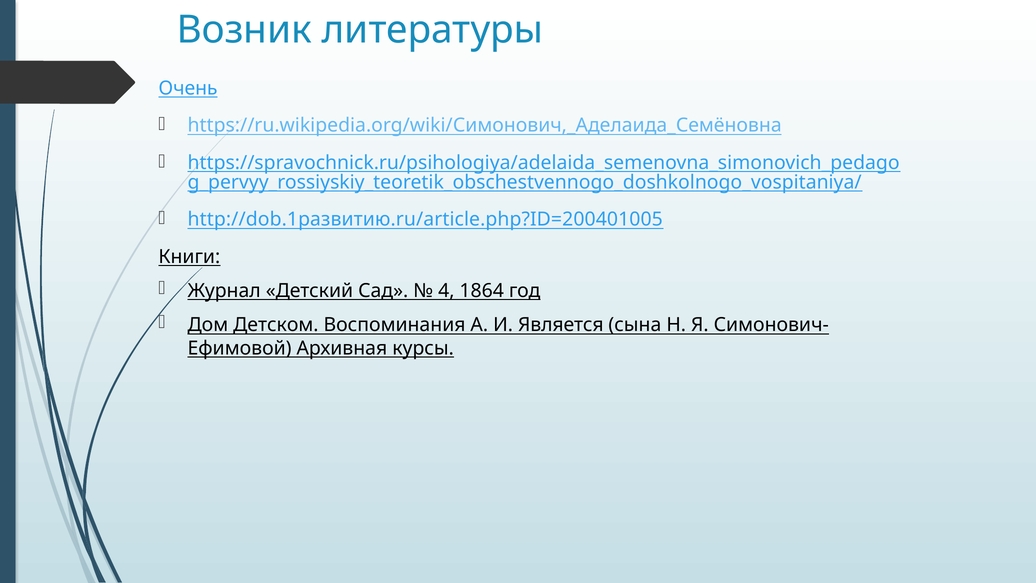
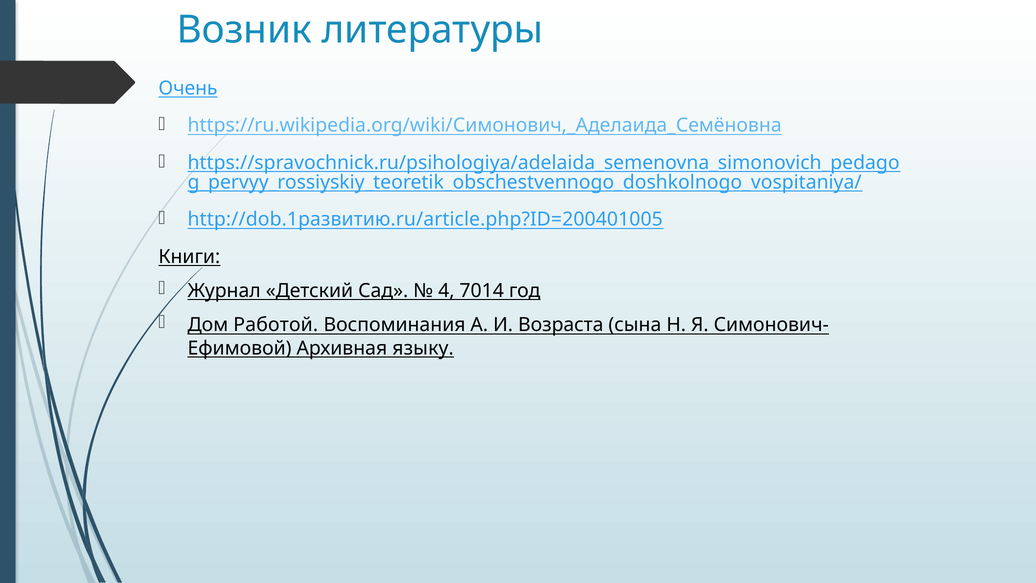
1864: 1864 -> 7014
Детском: Детском -> Работой
Является: Является -> Возраста
курсы: курсы -> языку
